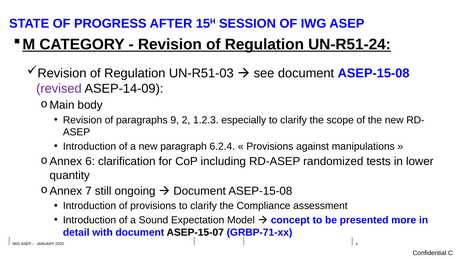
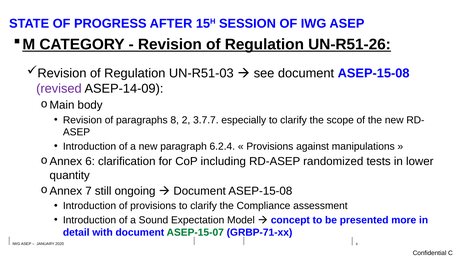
UN-R51-24: UN-R51-24 -> UN-R51-26
9: 9 -> 8
1.2.3: 1.2.3 -> 3.7.7
ASEP-15-07 colour: black -> green
